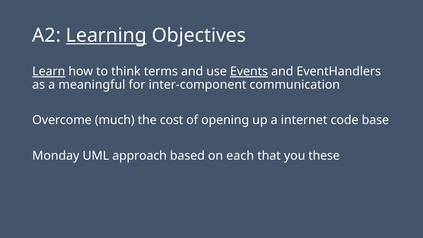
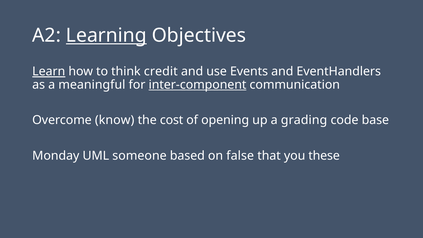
terms: terms -> credit
Events underline: present -> none
inter-component underline: none -> present
much: much -> know
internet: internet -> grading
approach: approach -> someone
each: each -> false
